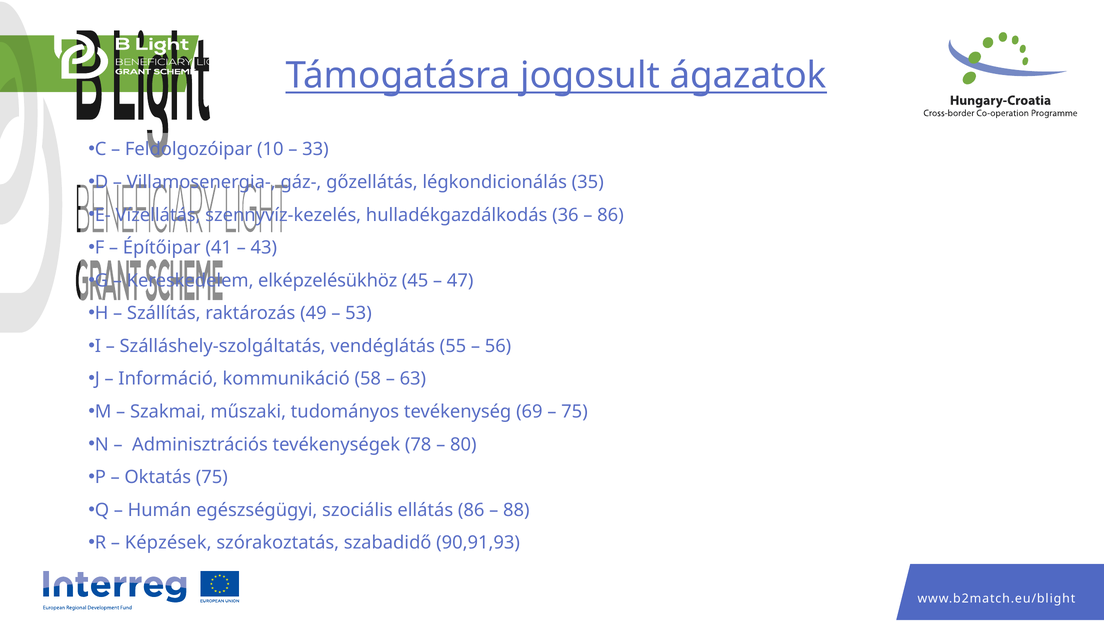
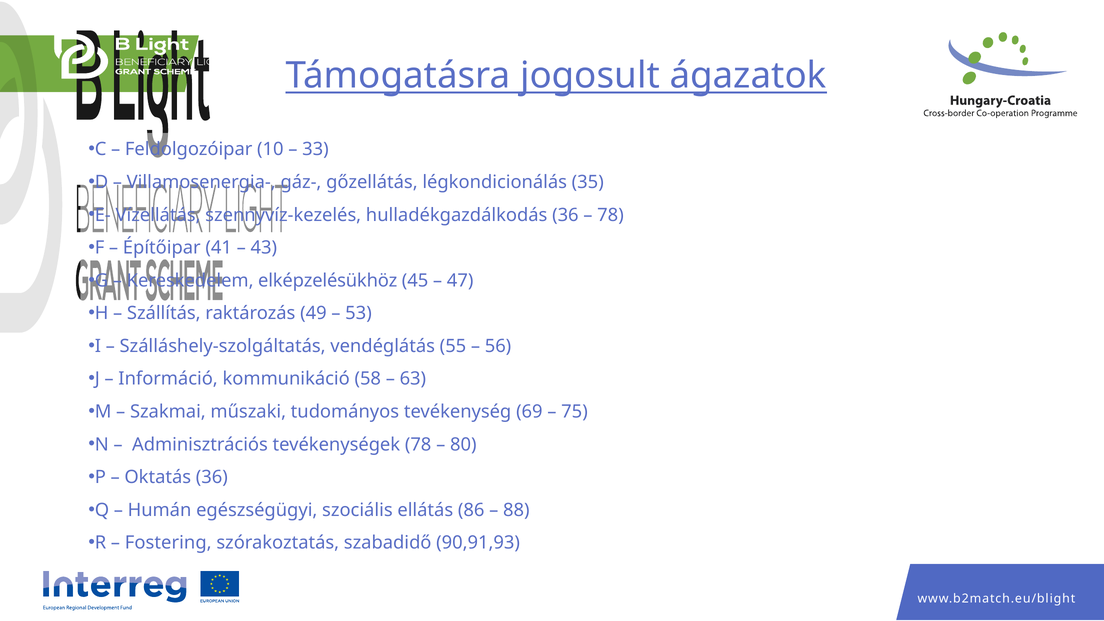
86 at (610, 215): 86 -> 78
Oktatás 75: 75 -> 36
Képzések: Képzések -> Fostering
